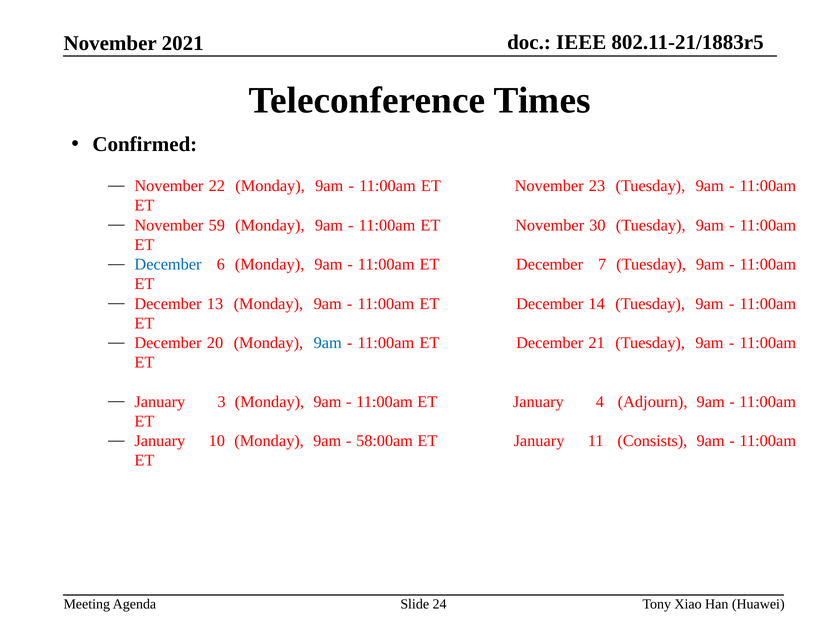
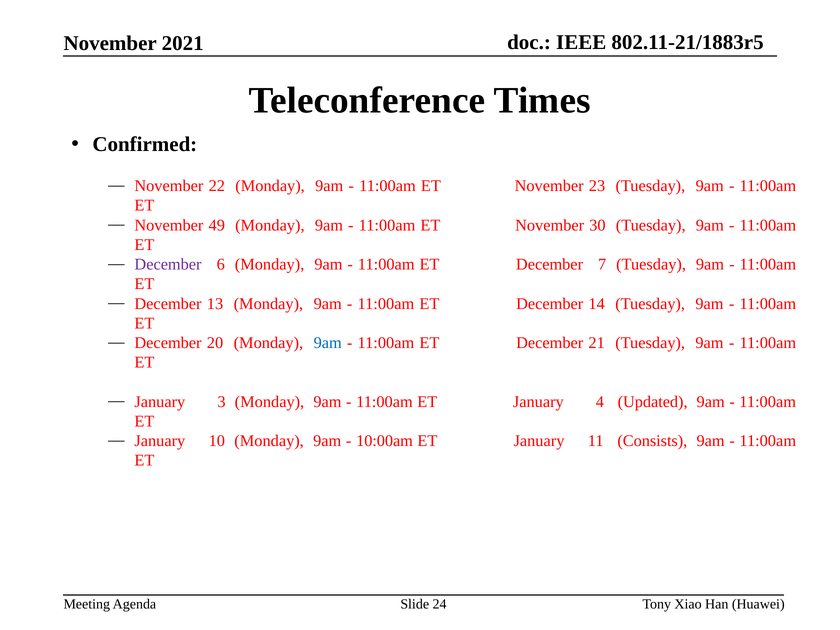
59: 59 -> 49
December at (168, 264) colour: blue -> purple
Adjourn: Adjourn -> Updated
58:00am: 58:00am -> 10:00am
